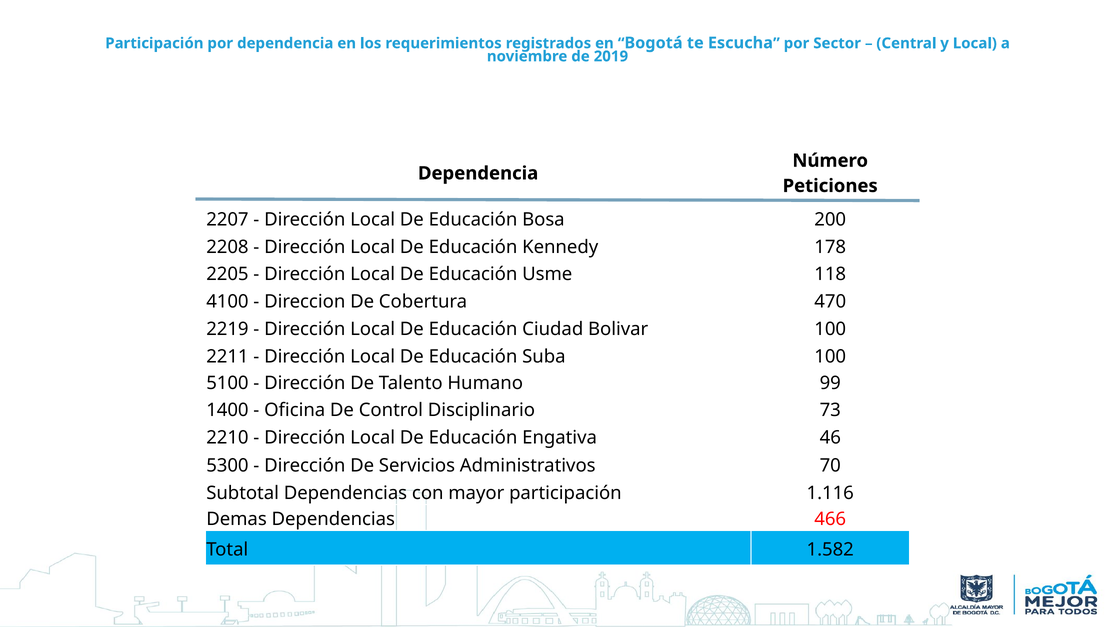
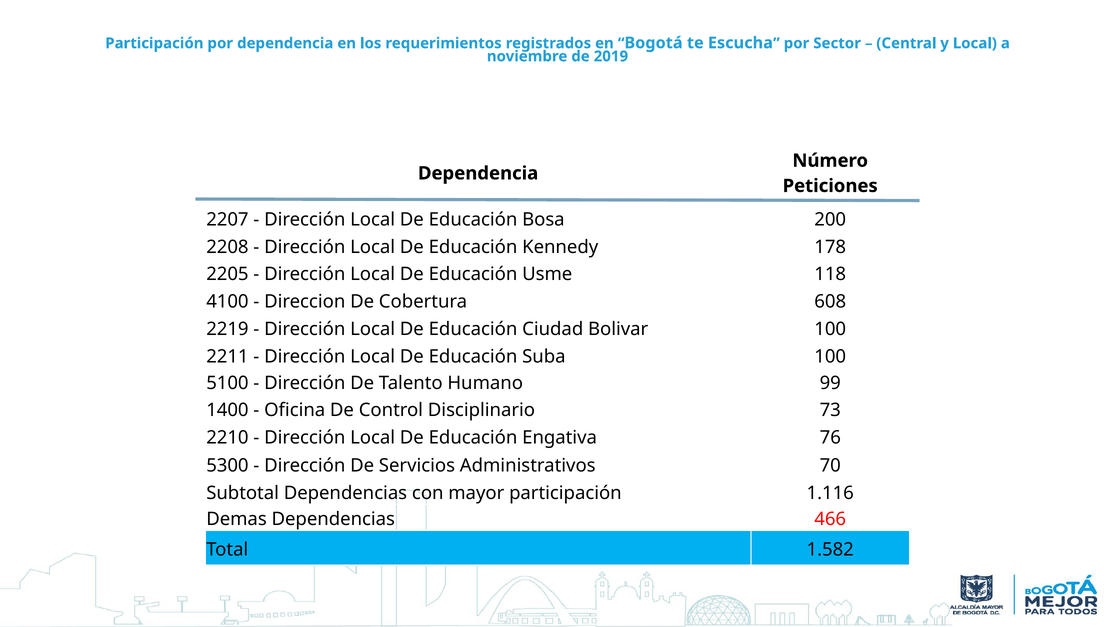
470: 470 -> 608
46: 46 -> 76
